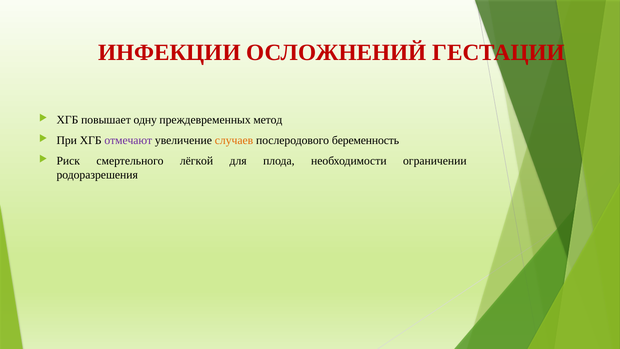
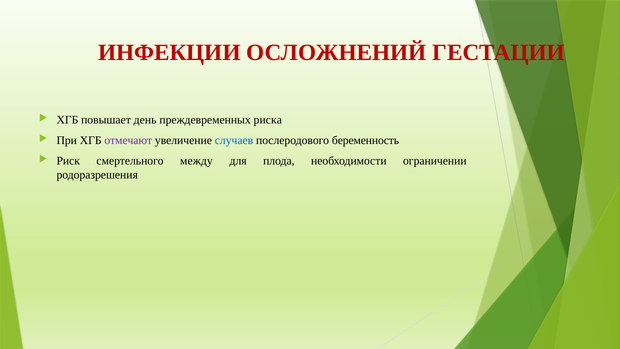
одну: одну -> день
метод: метод -> риска
случаев colour: orange -> blue
лёгкой: лёгкой -> между
